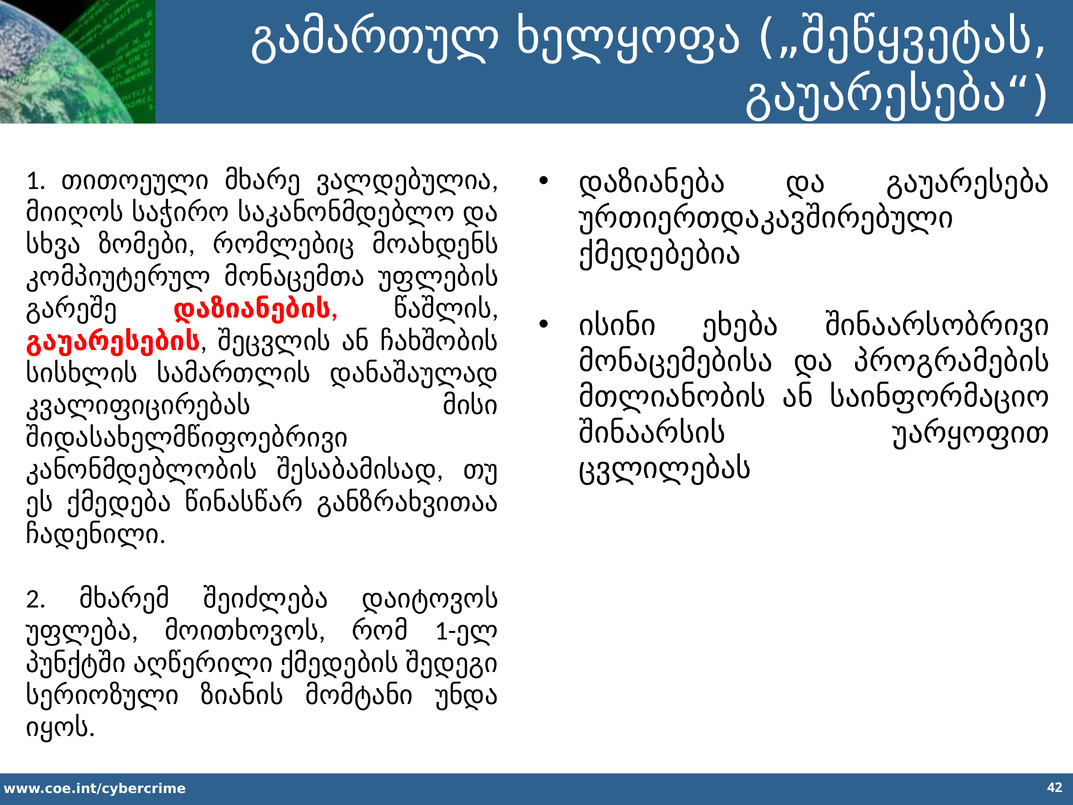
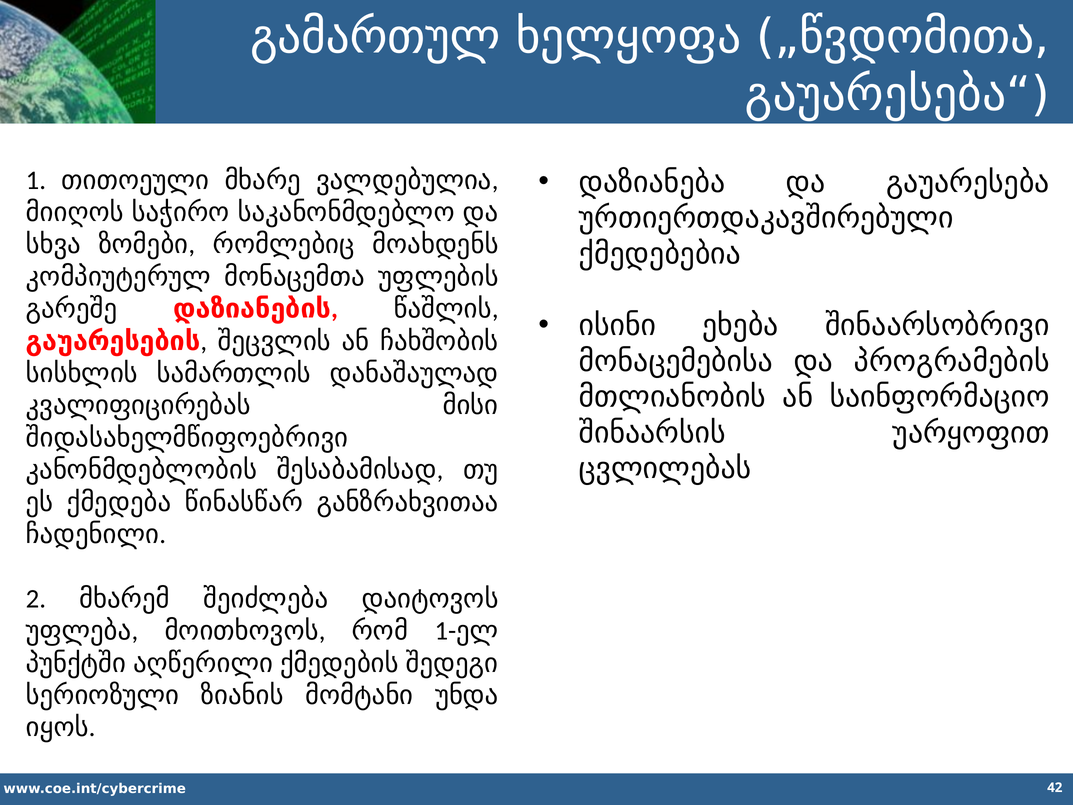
„შეწყვეტას: „შეწყვეტას -> „წვდომითა
